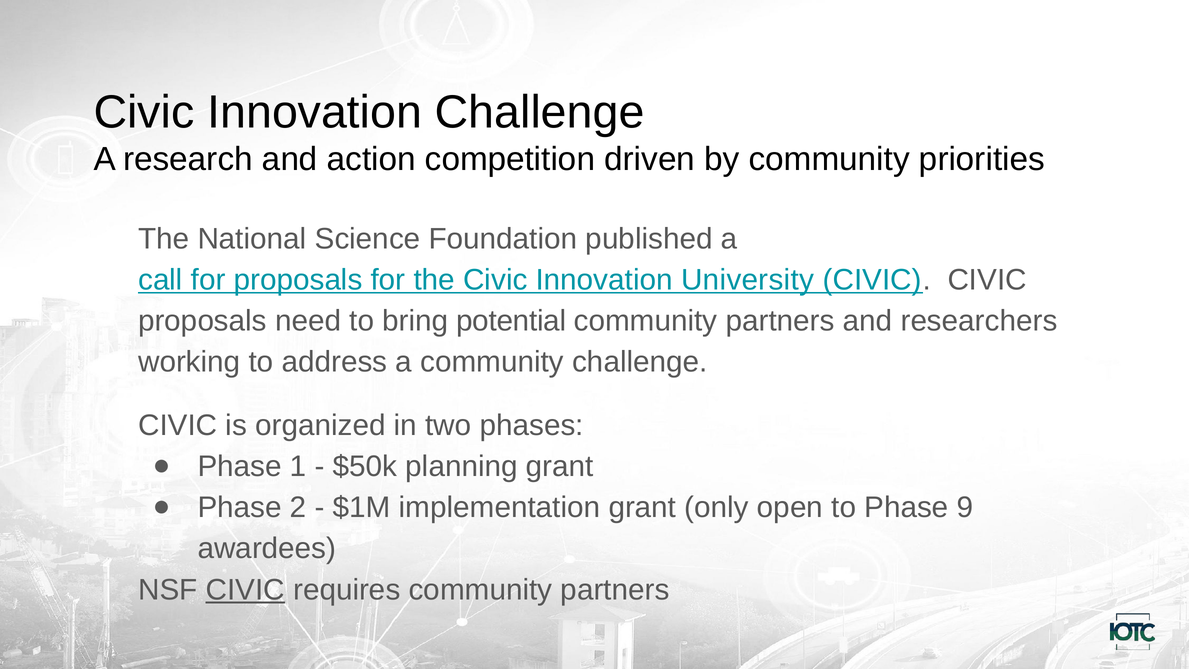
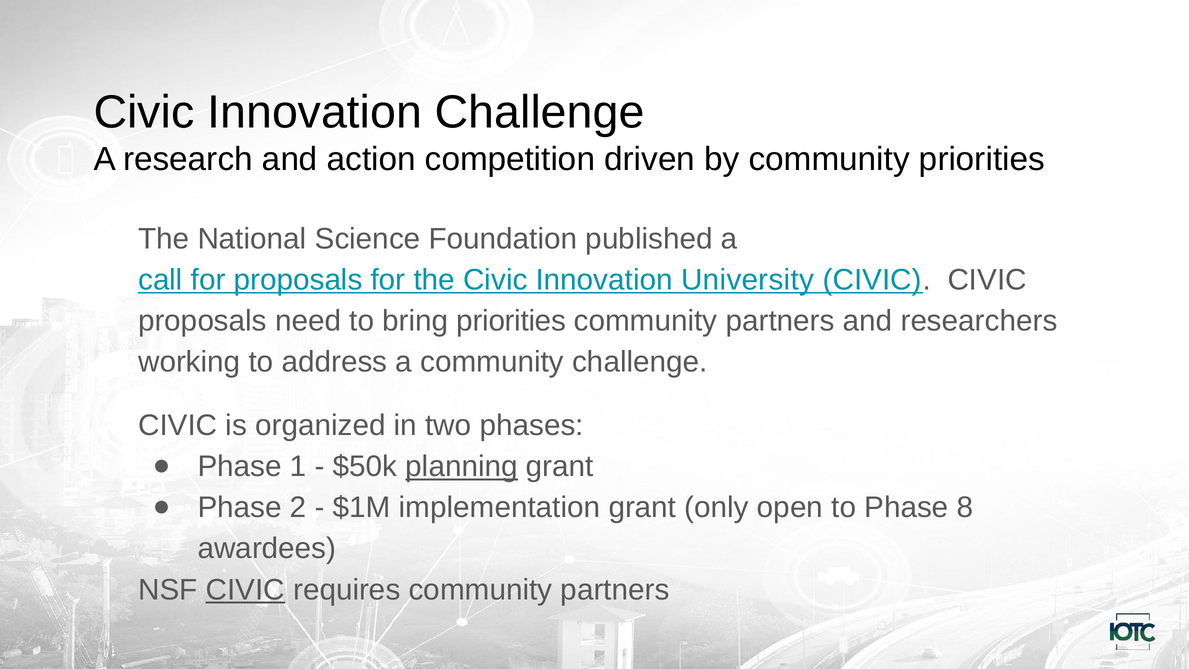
bring potential: potential -> priorities
planning underline: none -> present
9: 9 -> 8
